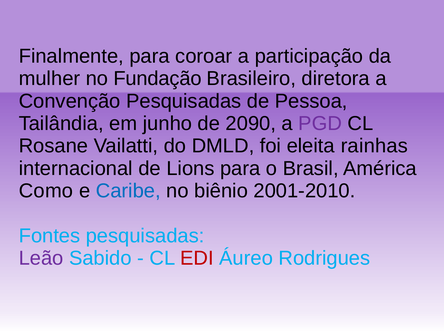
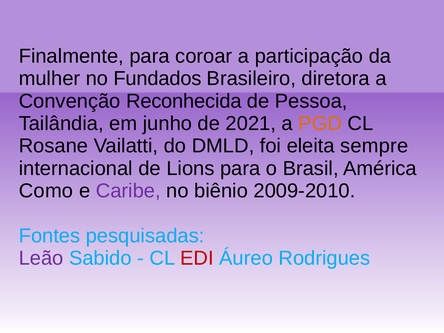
Fundação: Fundação -> Fundados
Convenção Pesquisadas: Pesquisadas -> Reconhecida
2090: 2090 -> 2021
PGD colour: purple -> orange
rainhas: rainhas -> sempre
Caribe colour: blue -> purple
2001-2010: 2001-2010 -> 2009-2010
